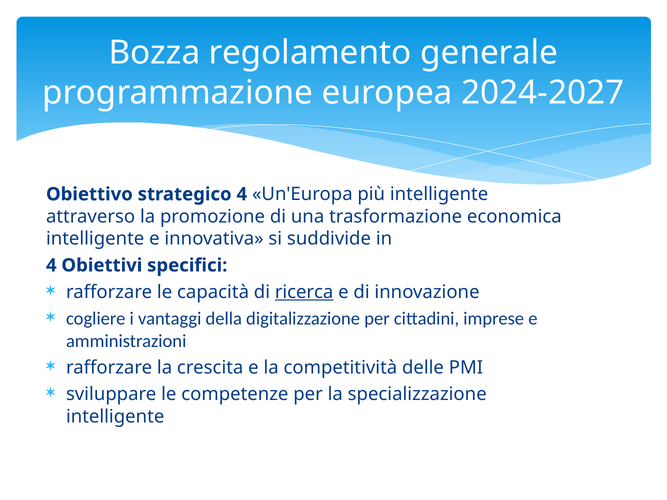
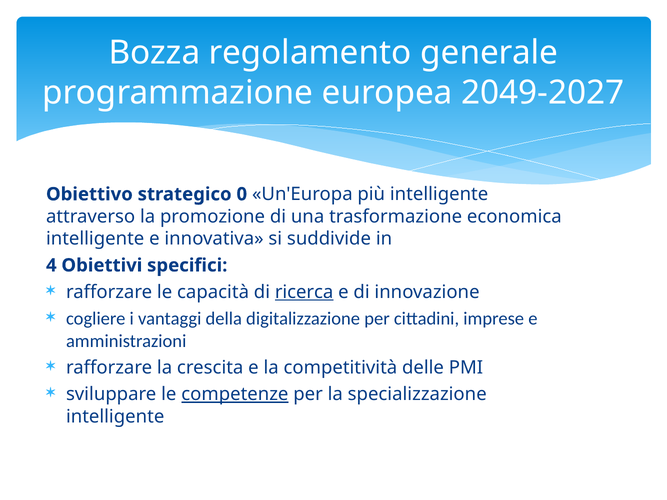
2024-2027: 2024-2027 -> 2049-2027
strategico 4: 4 -> 0
competenze underline: none -> present
